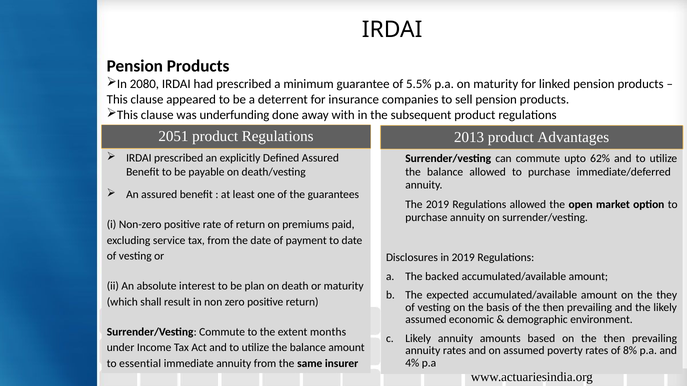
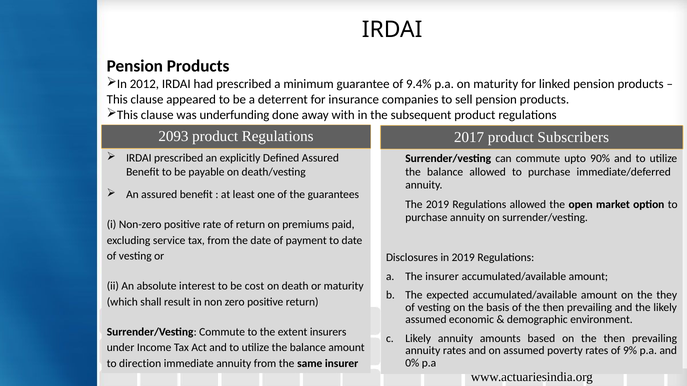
2080: 2080 -> 2012
5.5%: 5.5% -> 9.4%
2051: 2051 -> 2093
2013: 2013 -> 2017
Advantages: Advantages -> Subscribers
62%: 62% -> 90%
The backed: backed -> insurer
plan: plan -> cost
months: months -> insurers
8%: 8% -> 9%
4%: 4% -> 0%
essential: essential -> direction
